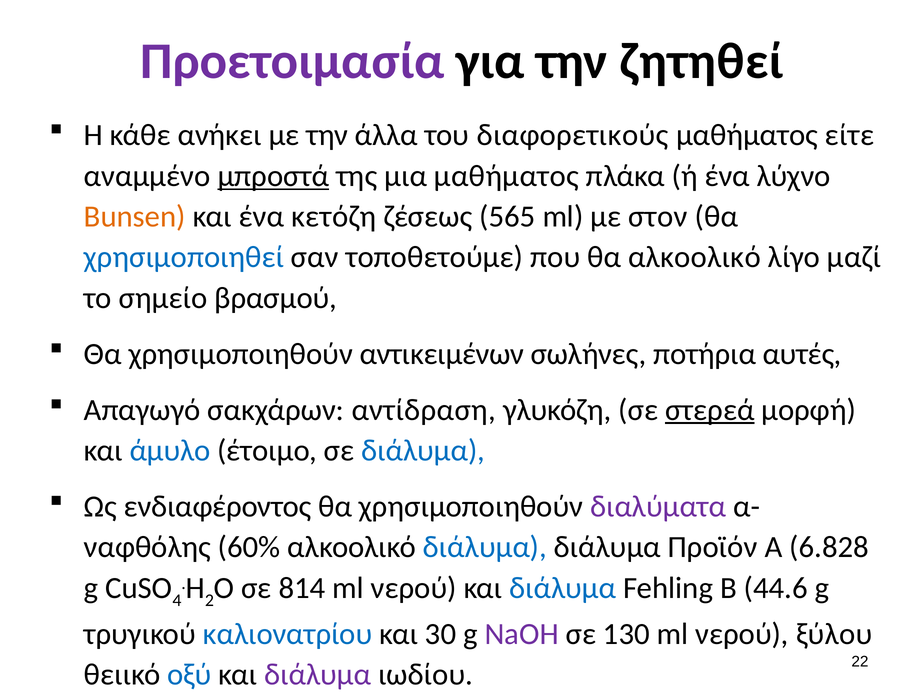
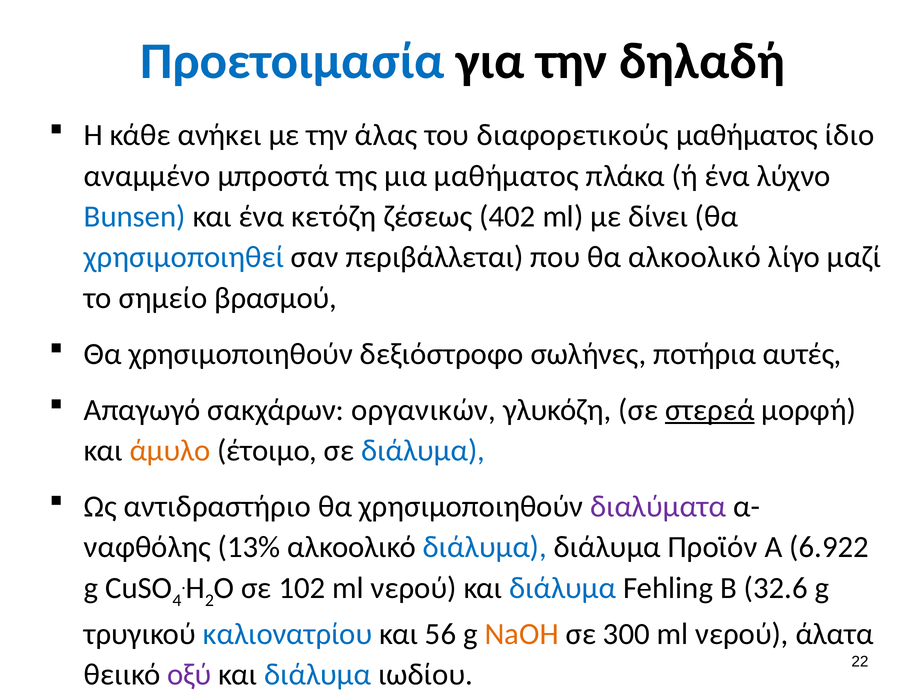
Προετοιμασία colour: purple -> blue
ζητηθεί: ζητηθεί -> δηλαδή
άλλα: άλλα -> άλας
είτε: είτε -> ίδιο
μπροστά underline: present -> none
Bunsen colour: orange -> blue
565: 565 -> 402
στον: στον -> δίνει
τοποθετούμε: τοποθετούμε -> περιβάλλεται
αντικειμένων: αντικειμένων -> δεξιόστροφο
αντίδραση: αντίδραση -> οργανικών
άμυλο colour: blue -> orange
ενδιαφέροντος: ενδιαφέροντος -> αντιδραστήριο
60%: 60% -> 13%
6.828: 6.828 -> 6.922
814: 814 -> 102
44.6: 44.6 -> 32.6
30: 30 -> 56
NaOH colour: purple -> orange
130: 130 -> 300
ξύλου: ξύλου -> άλατα
οξύ colour: blue -> purple
διάλυμα at (318, 675) colour: purple -> blue
